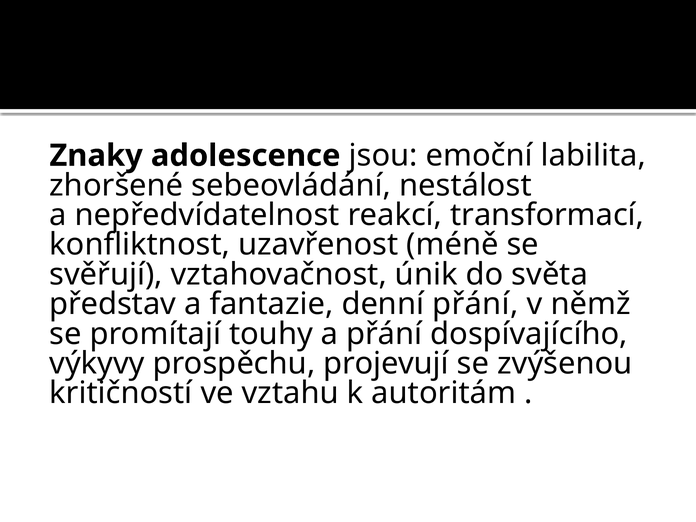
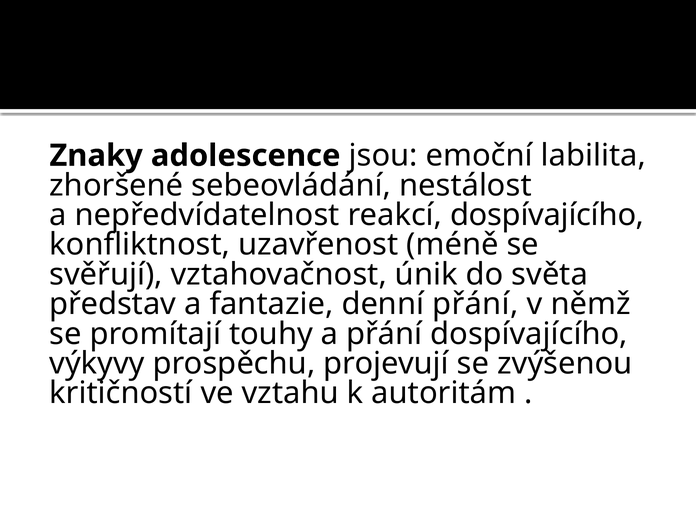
reakcí transformací: transformací -> dospívajícího
